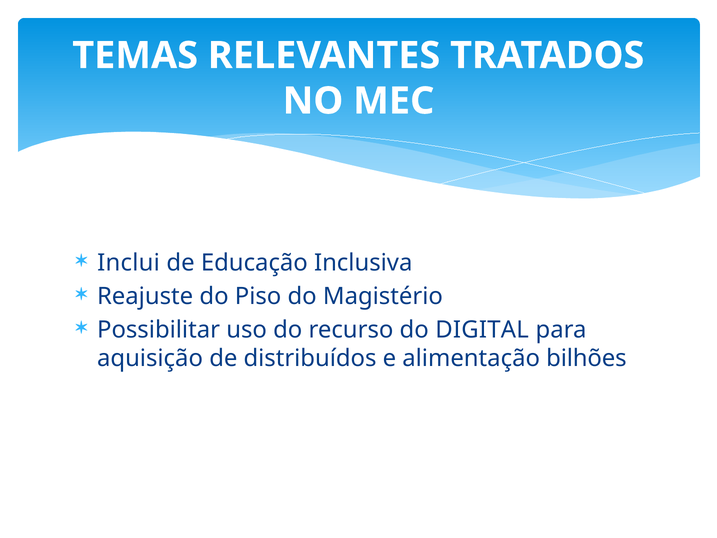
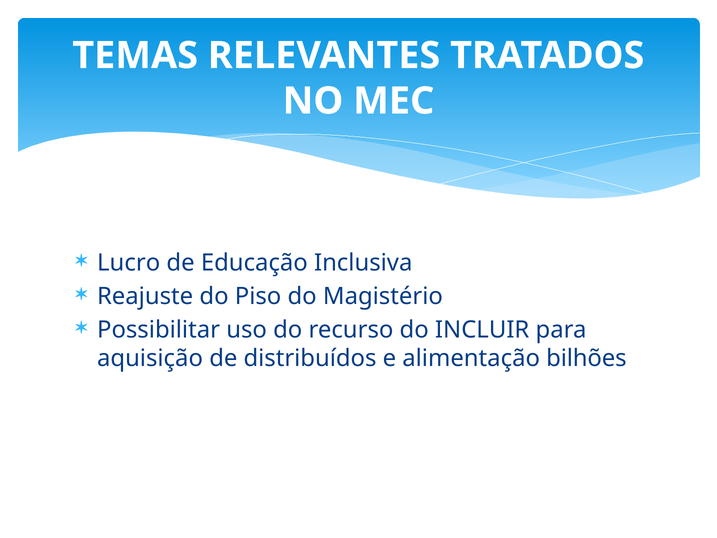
Inclui: Inclui -> Lucro
DIGITAL: DIGITAL -> INCLUIR
